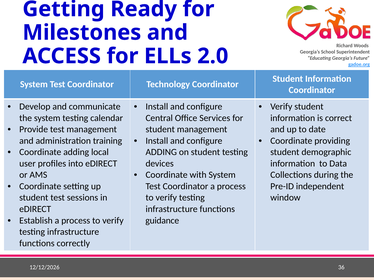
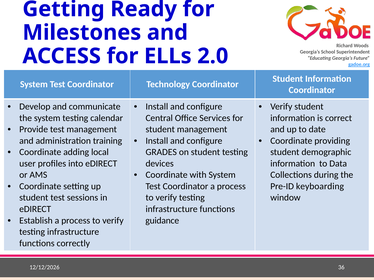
ADDING at (161, 152): ADDING -> GRADES
independent: independent -> keyboarding
